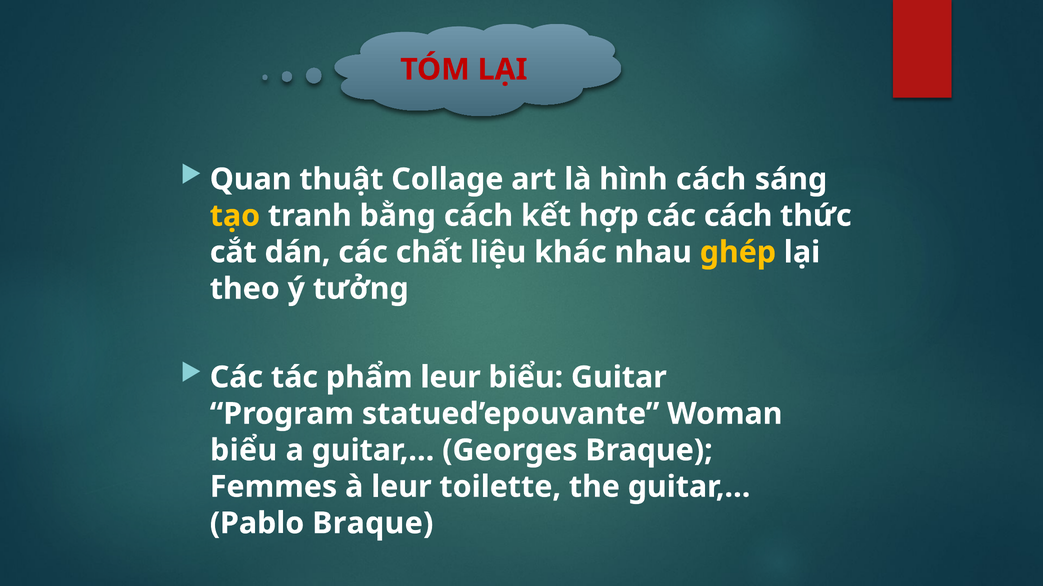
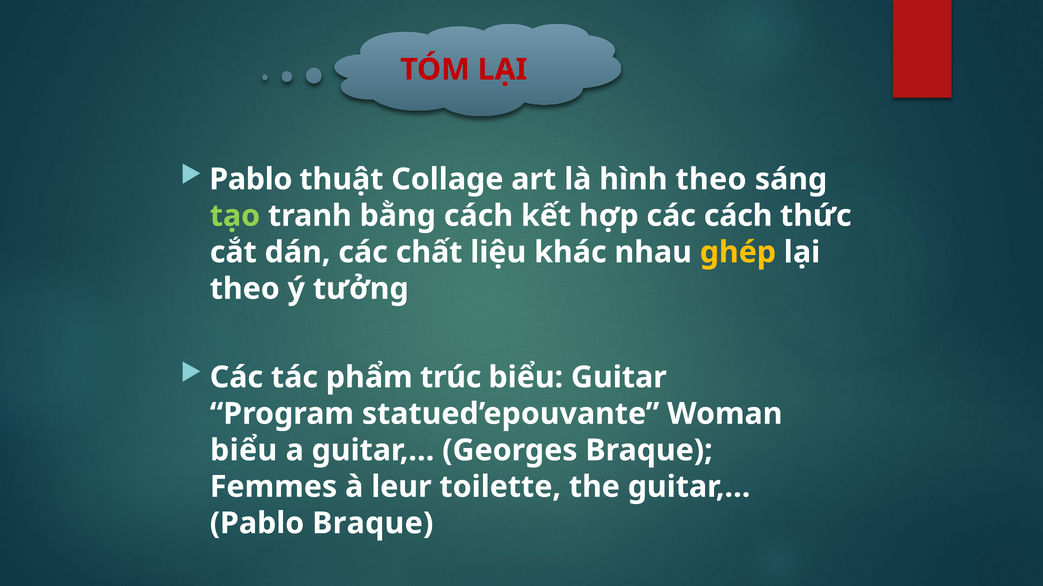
Quan at (251, 179): Quan -> Pablo
hình cách: cách -> theo
tạo colour: yellow -> light green
phẩm leur: leur -> trúc
